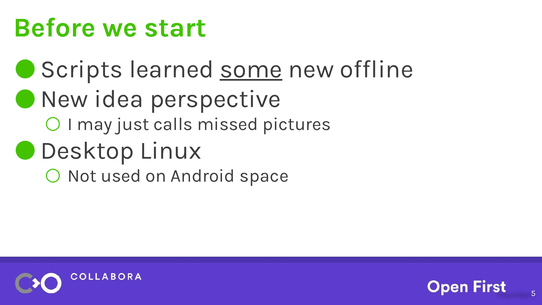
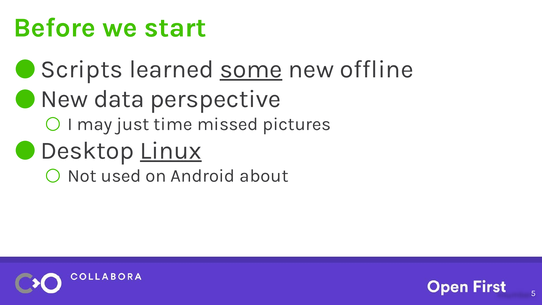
idea: idea -> data
calls: calls -> time
Linux underline: none -> present
space: space -> about
